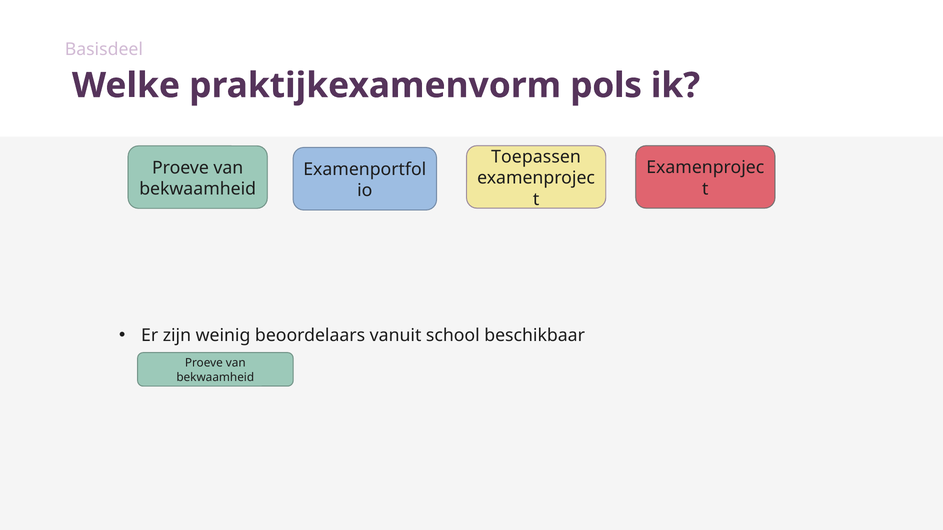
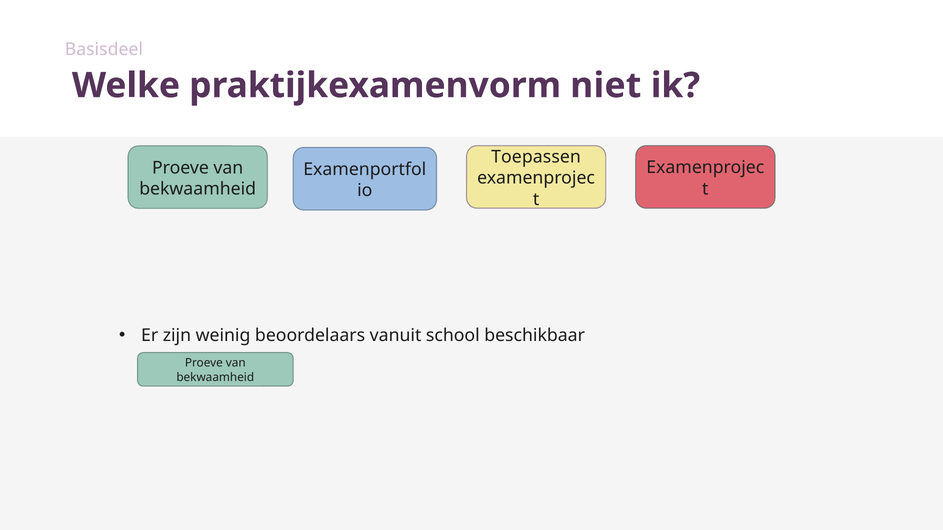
pols: pols -> niet
